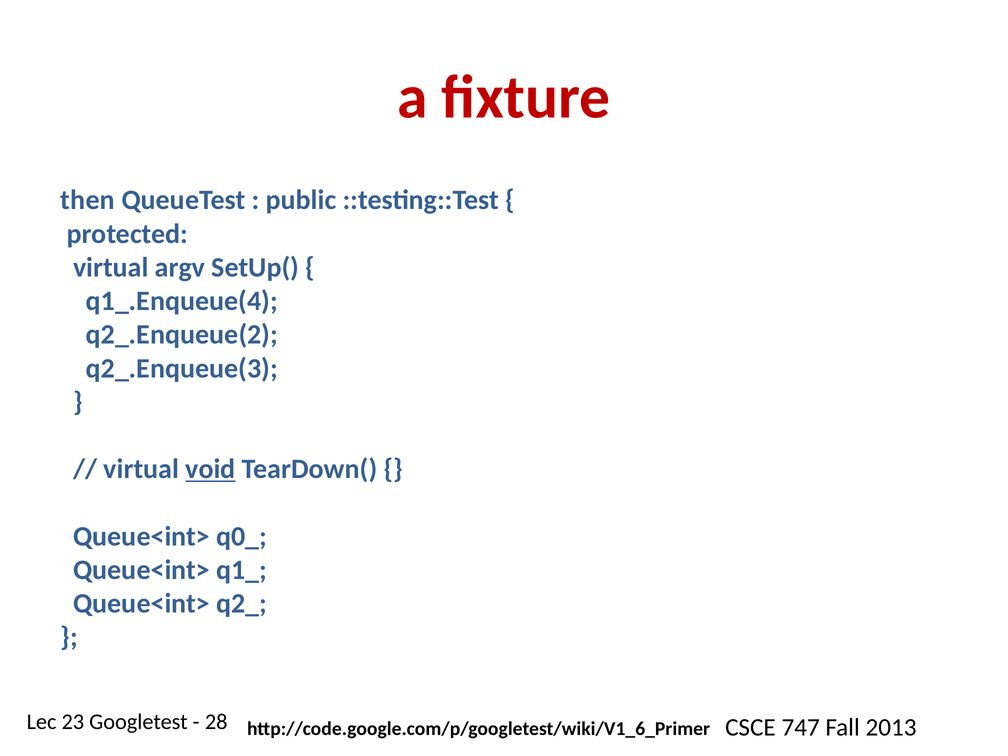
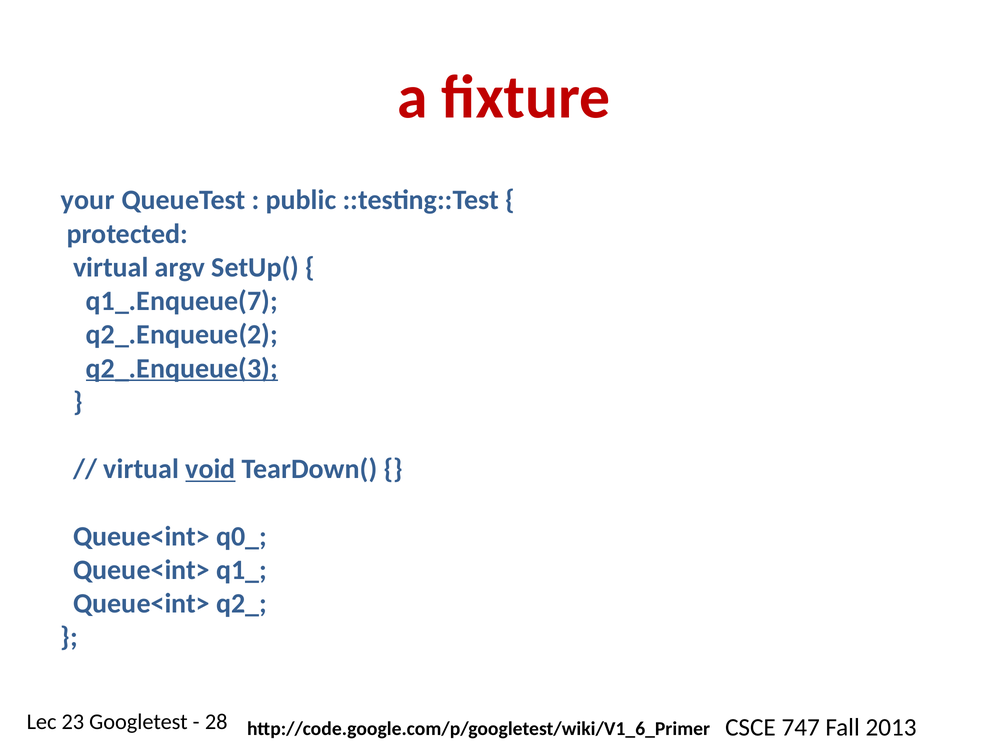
then: then -> your
q1_.Enqueue(4: q1_.Enqueue(4 -> q1_.Enqueue(7
q2_.Enqueue(3 underline: none -> present
